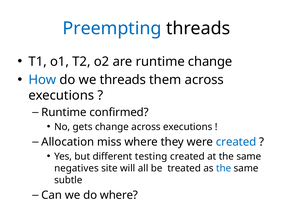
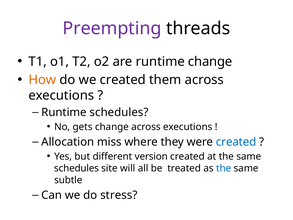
Preempting colour: blue -> purple
How colour: blue -> orange
we threads: threads -> created
Runtime confirmed: confirmed -> schedules
testing: testing -> version
negatives at (76, 168): negatives -> schedules
do where: where -> stress
